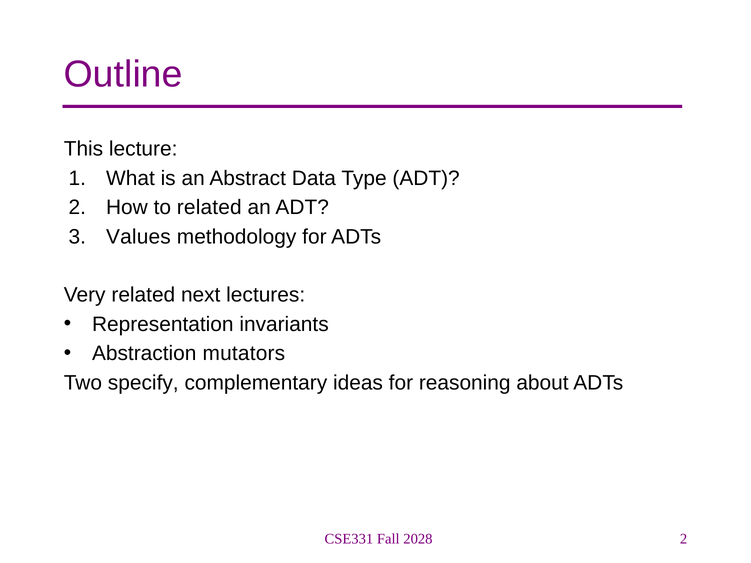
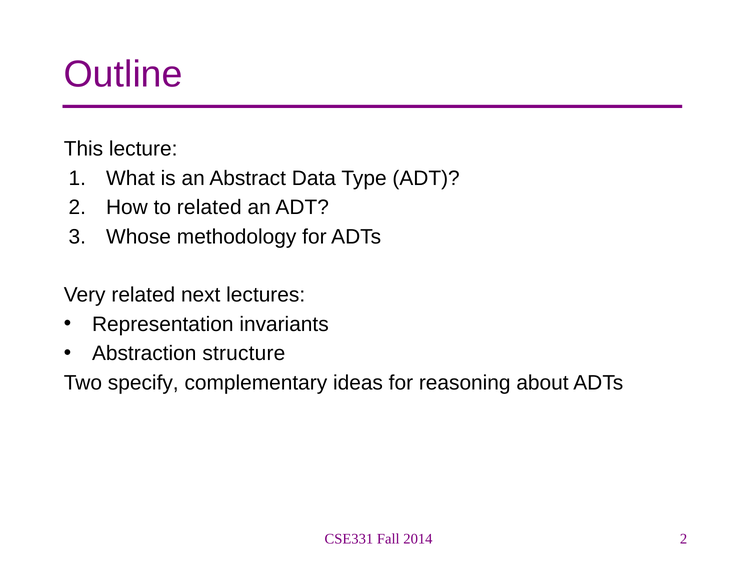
Values: Values -> Whose
mutators: mutators -> structure
2028: 2028 -> 2014
